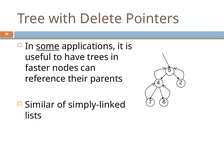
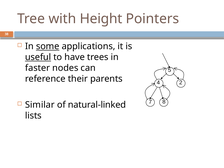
Delete: Delete -> Height
useful underline: none -> present
simply-linked: simply-linked -> natural-linked
